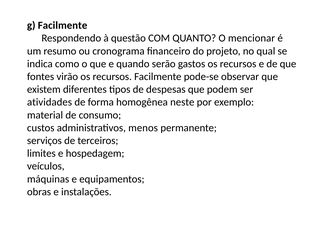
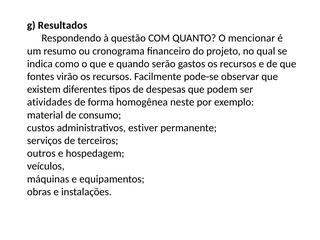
g Facilmente: Facilmente -> Resultados
menos: menos -> estiver
limites: limites -> outros
